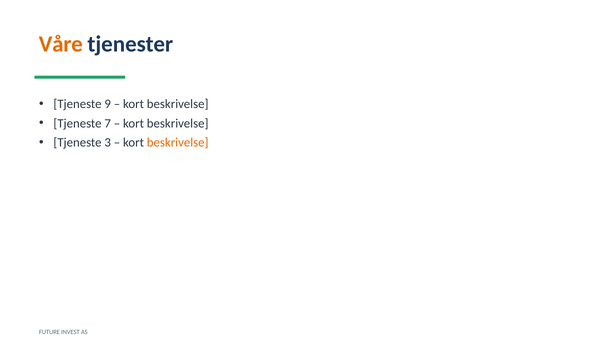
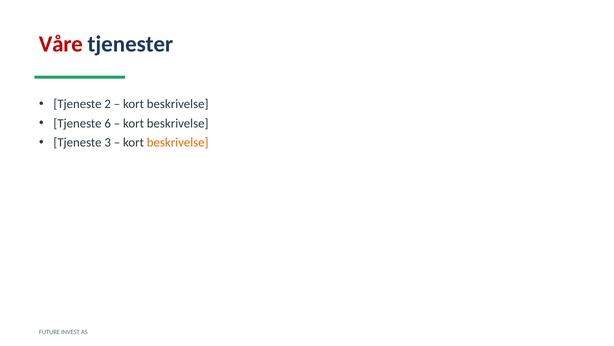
Våre colour: orange -> red
9: 9 -> 2
7: 7 -> 6
